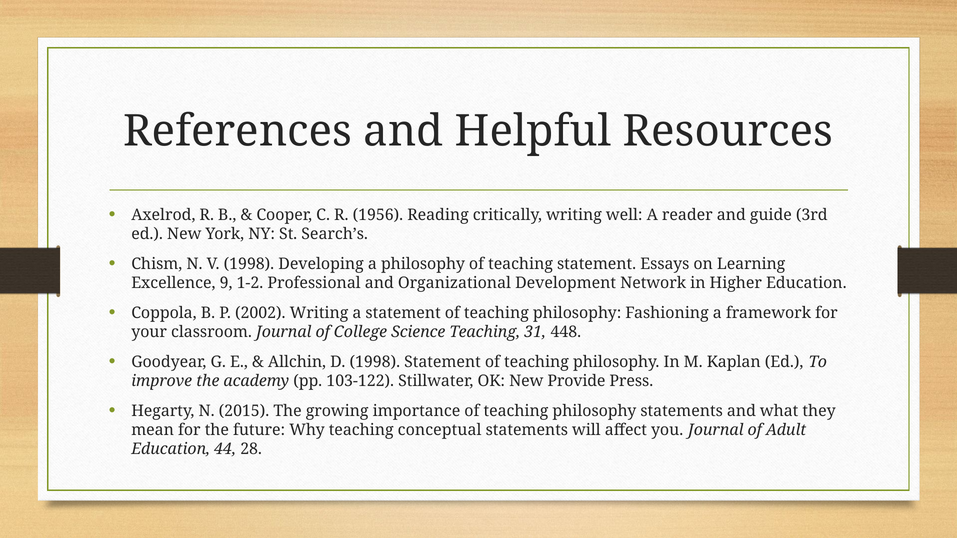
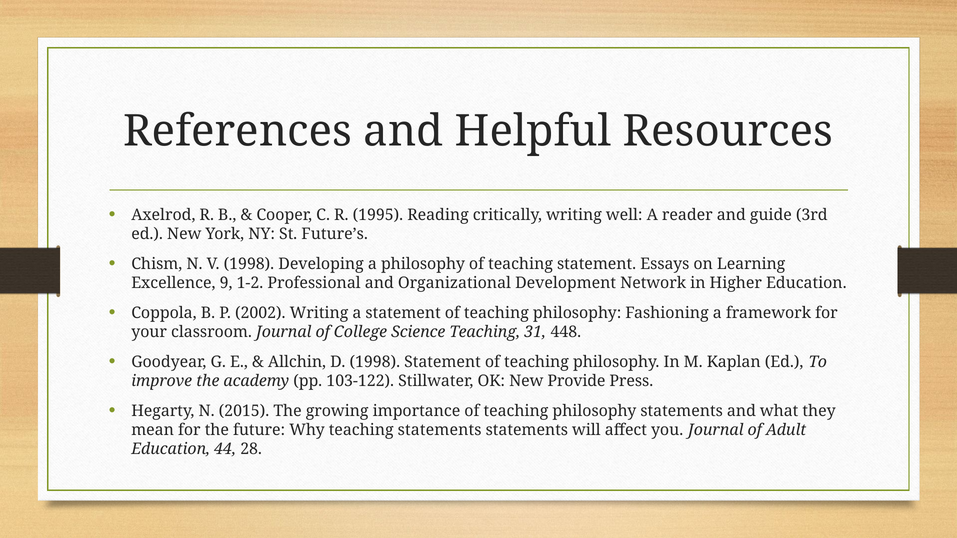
1956: 1956 -> 1995
Search’s: Search’s -> Future’s
teaching conceptual: conceptual -> statements
